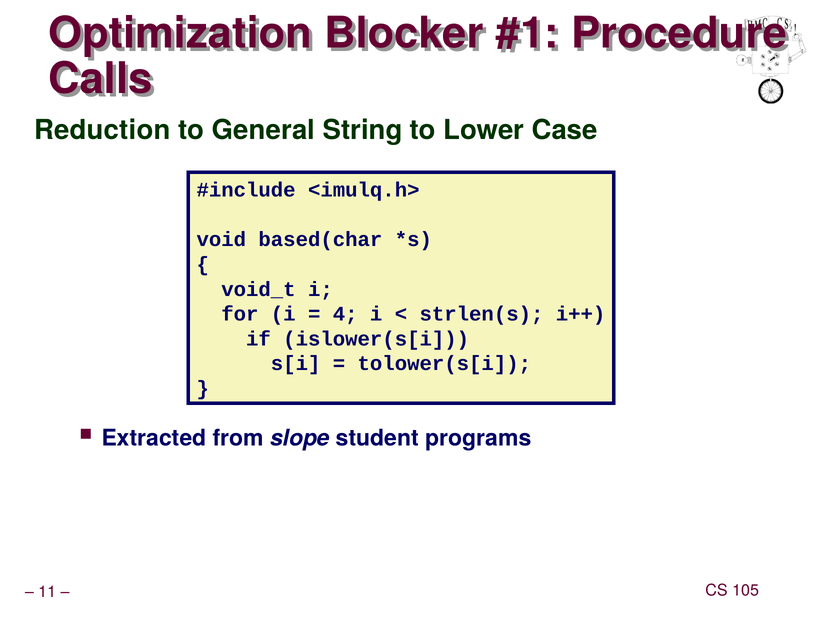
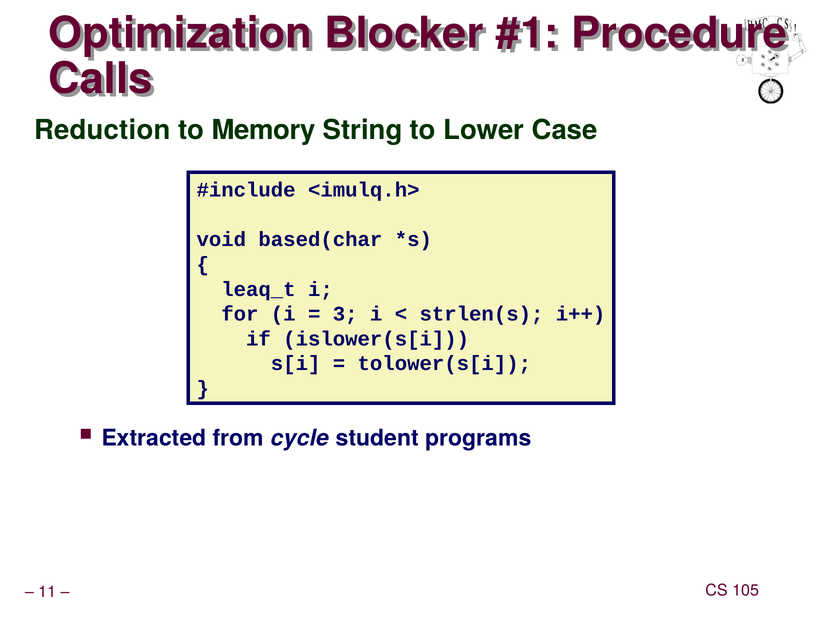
General: General -> Memory
void_t: void_t -> leaq_t
4: 4 -> 3
slope: slope -> cycle
